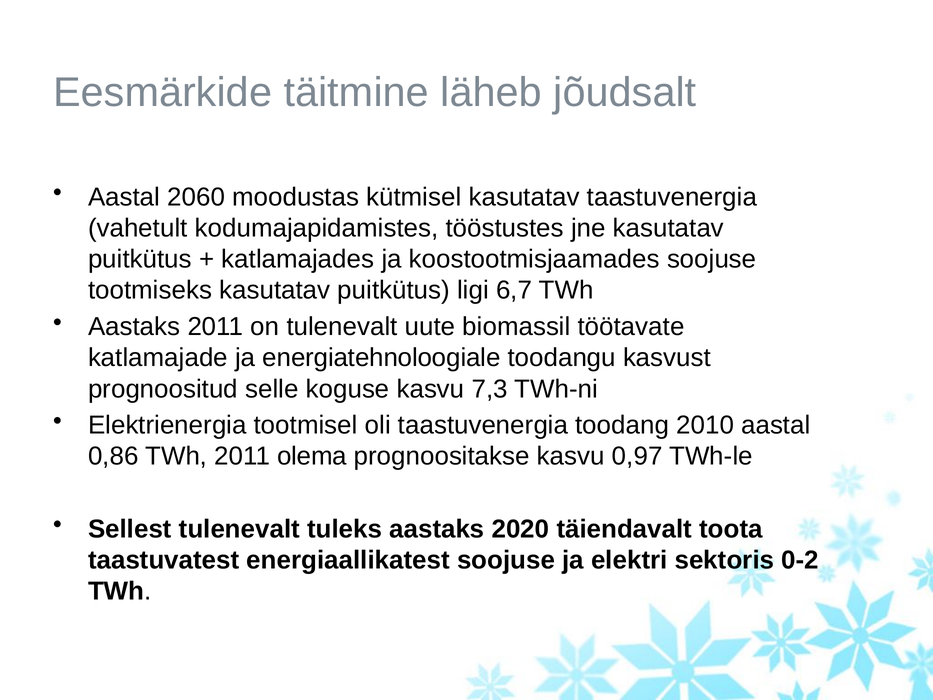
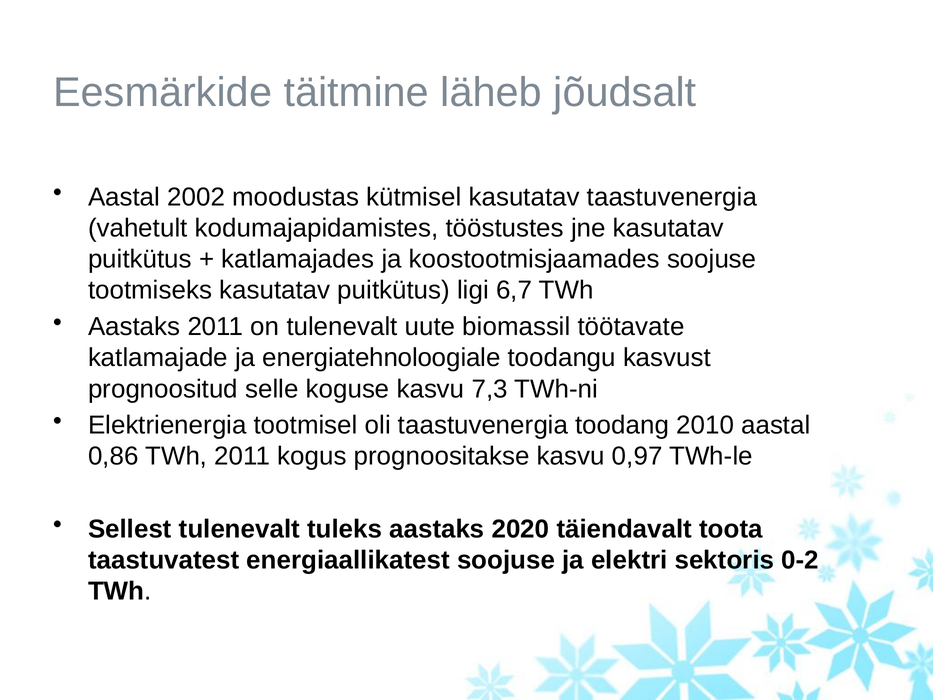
2060: 2060 -> 2002
olema: olema -> kogus
